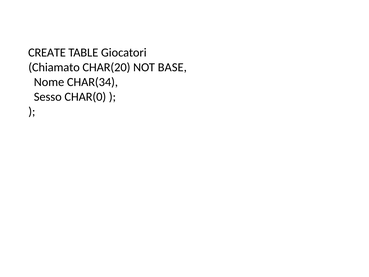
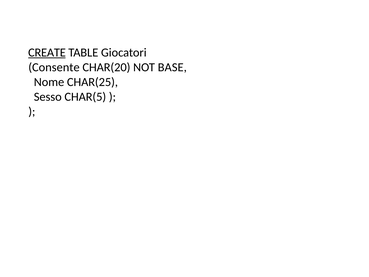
CREATE underline: none -> present
Chiamato: Chiamato -> Consente
CHAR(34: CHAR(34 -> CHAR(25
CHAR(0: CHAR(0 -> CHAR(5
